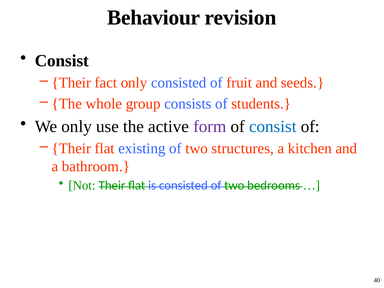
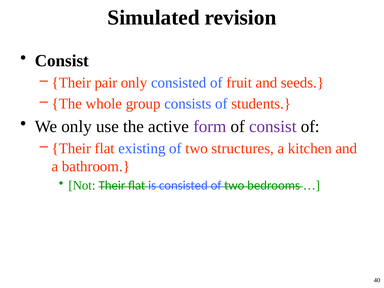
Behaviour: Behaviour -> Simulated
fact: fact -> pair
consist at (273, 126) colour: blue -> purple
